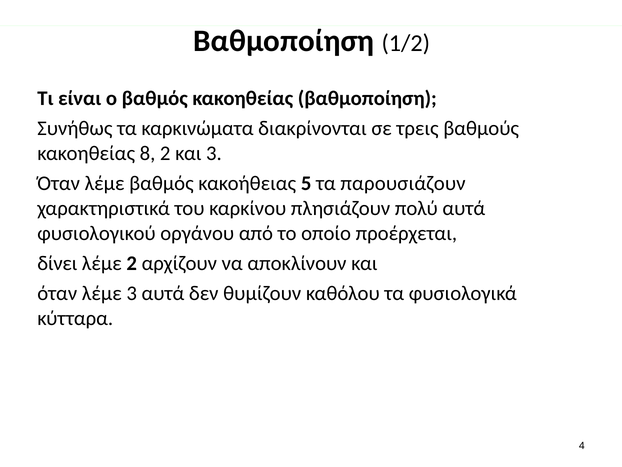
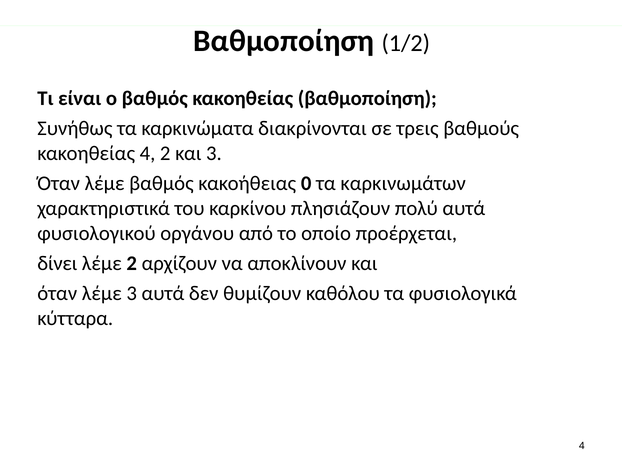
κακοηθείας 8: 8 -> 4
5: 5 -> 0
παρουσιάζουν: παρουσιάζουν -> καρκινωμάτων
